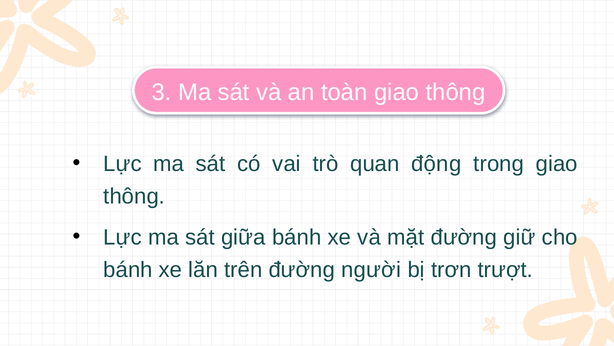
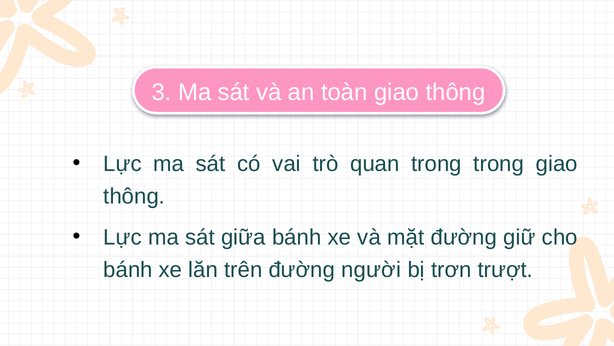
quan động: động -> trong
